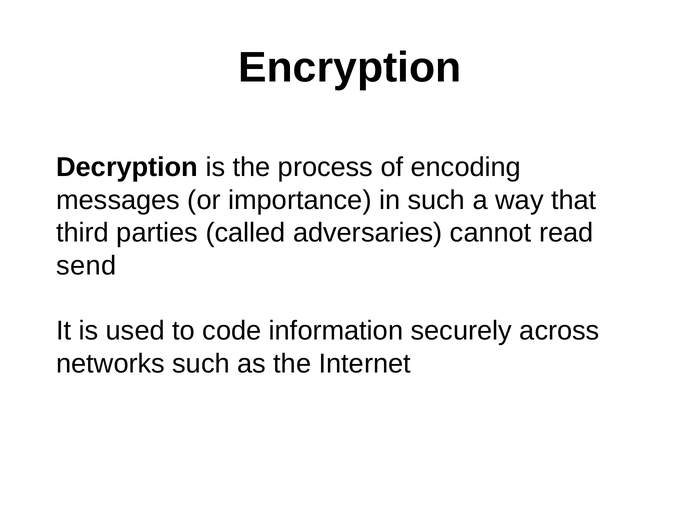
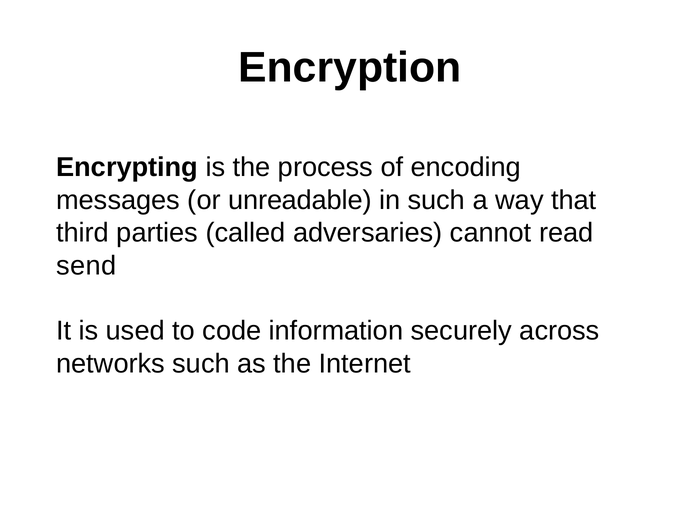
Decryption: Decryption -> Encrypting
importance: importance -> unreadable
